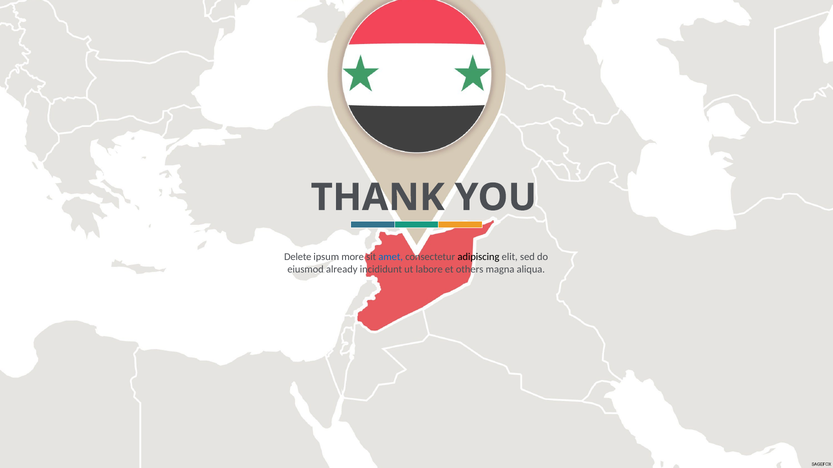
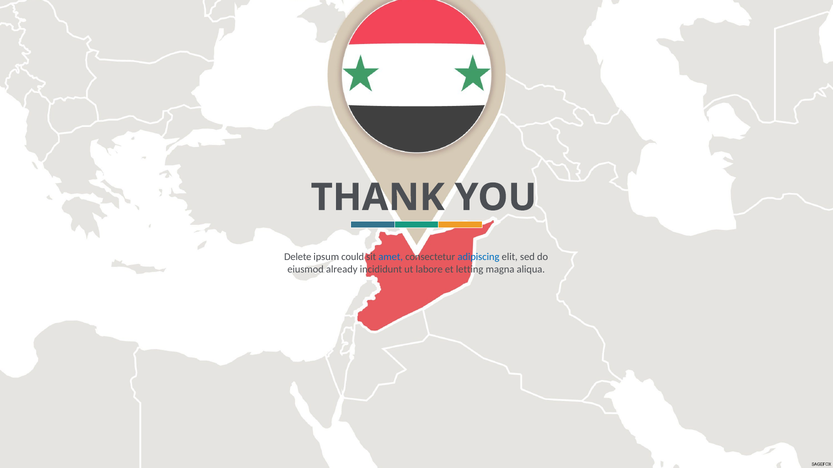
more: more -> could
adipiscing colour: black -> blue
others: others -> letting
